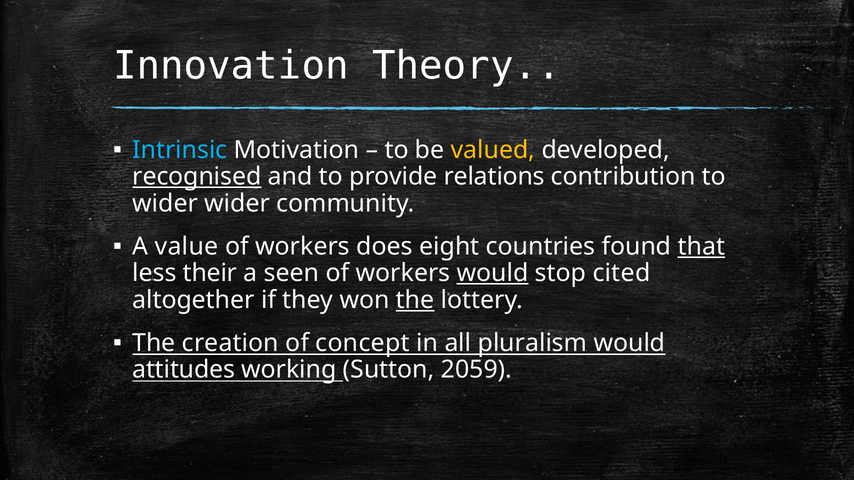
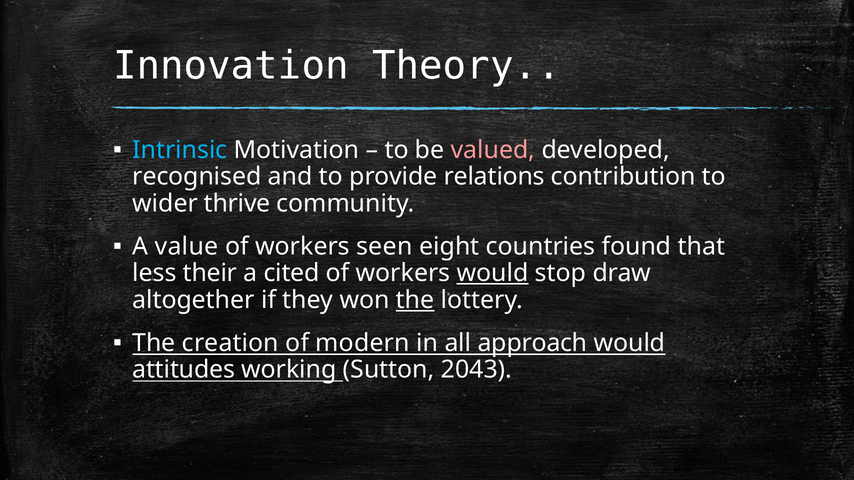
valued colour: yellow -> pink
recognised underline: present -> none
wider wider: wider -> thrive
does: does -> seen
that underline: present -> none
seen: seen -> cited
cited: cited -> draw
concept: concept -> modern
pluralism: pluralism -> approach
2059: 2059 -> 2043
